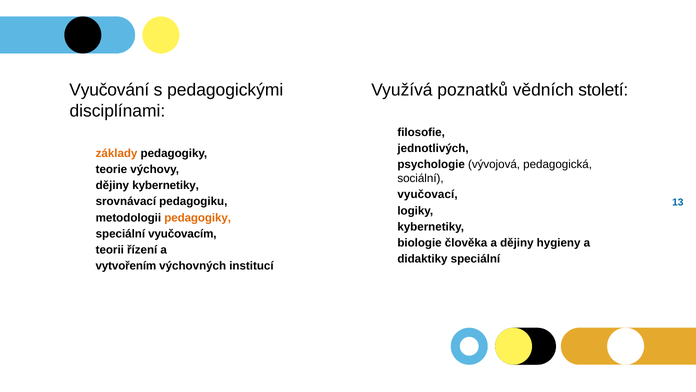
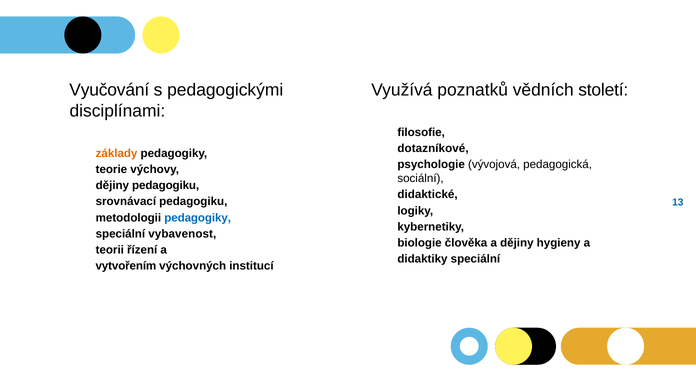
jednotlivých: jednotlivých -> dotazníkové
dějiny kybernetiky: kybernetiky -> pedagogiku
vyučovací: vyučovací -> didaktické
pedagogiky at (198, 217) colour: orange -> blue
vyučovacím: vyučovacím -> vybavenost
